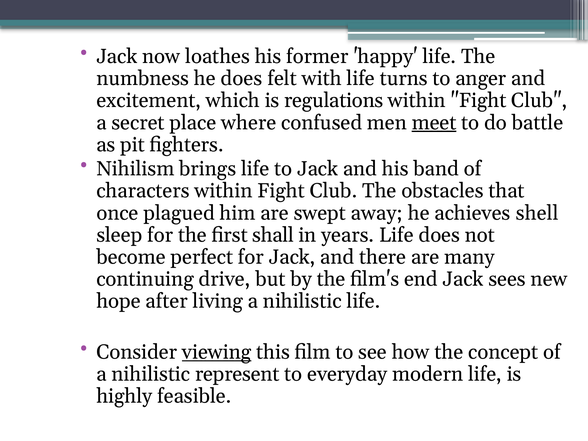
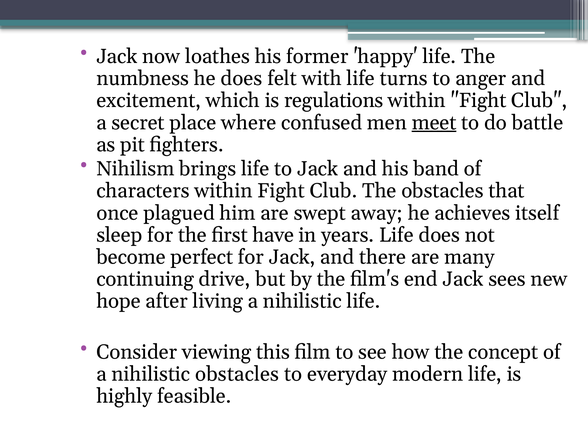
shell: shell -> itself
shall: shall -> have
viewing underline: present -> none
nihilistic represent: represent -> obstacles
